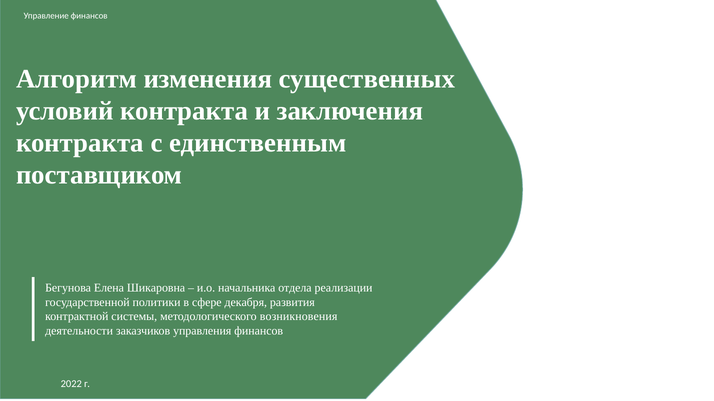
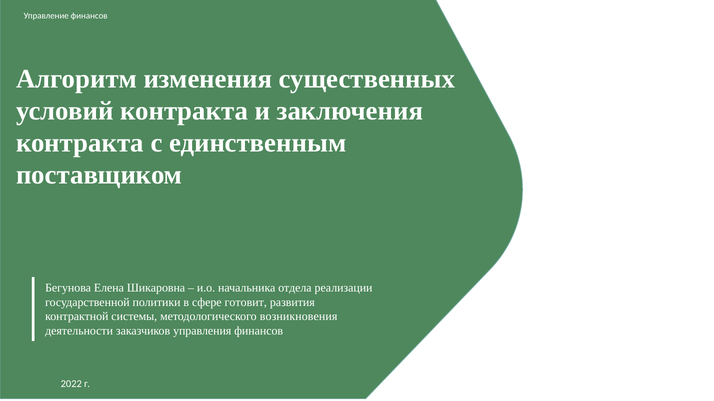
декабря: декабря -> готовит
